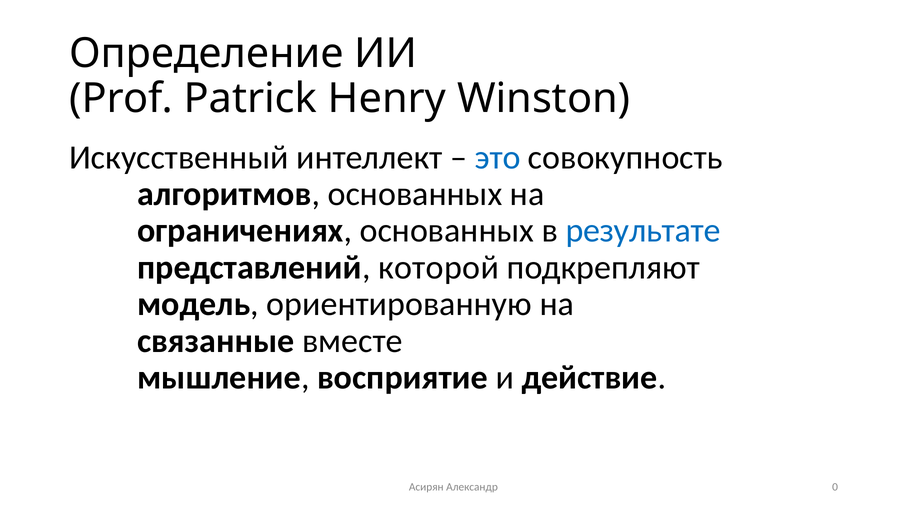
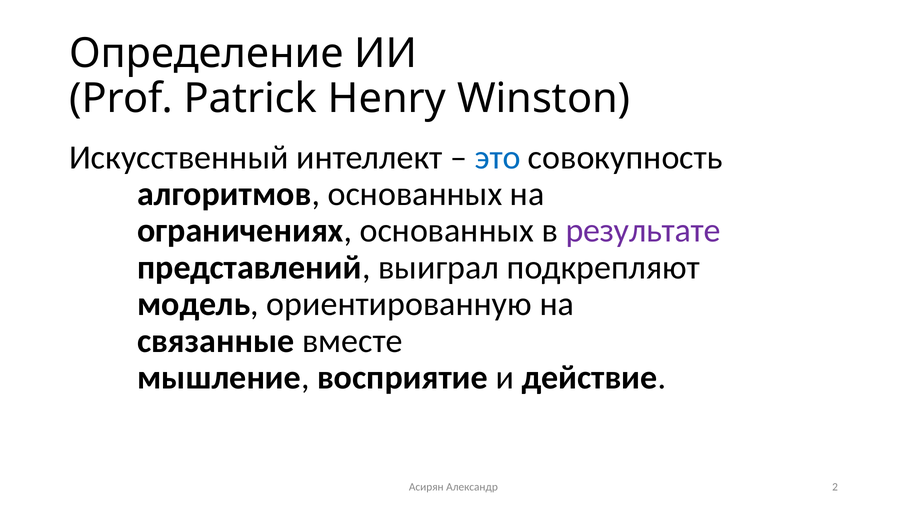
результате colour: blue -> purple
которой: которой -> выиграл
0: 0 -> 2
